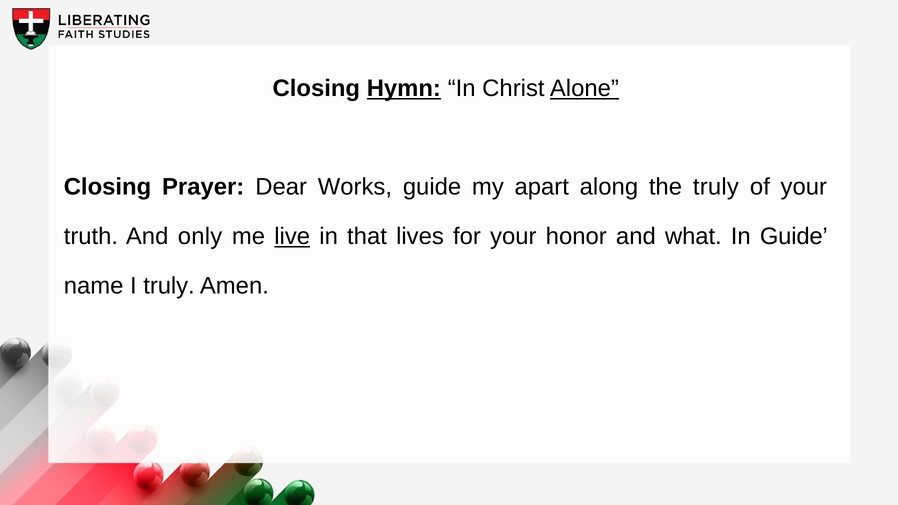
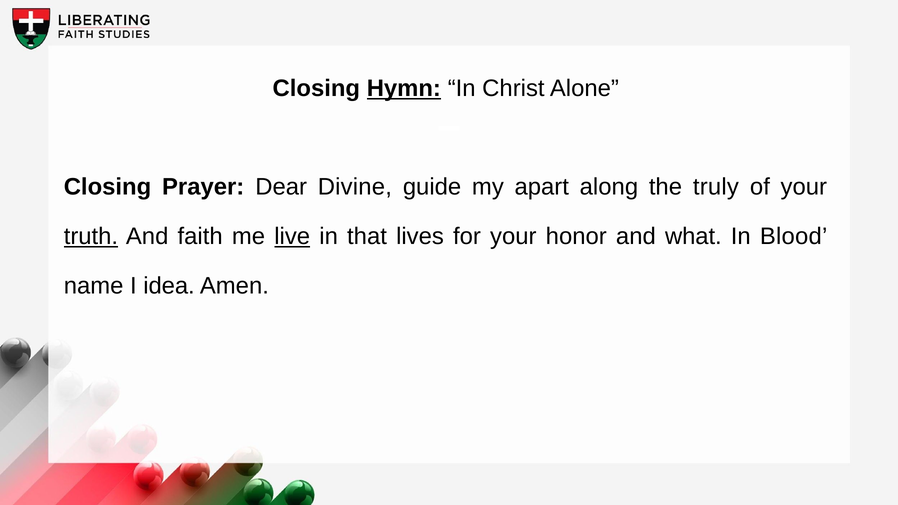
Alone underline: present -> none
Works: Works -> Divine
truth underline: none -> present
only: only -> faith
In Guide: Guide -> Blood
I truly: truly -> idea
